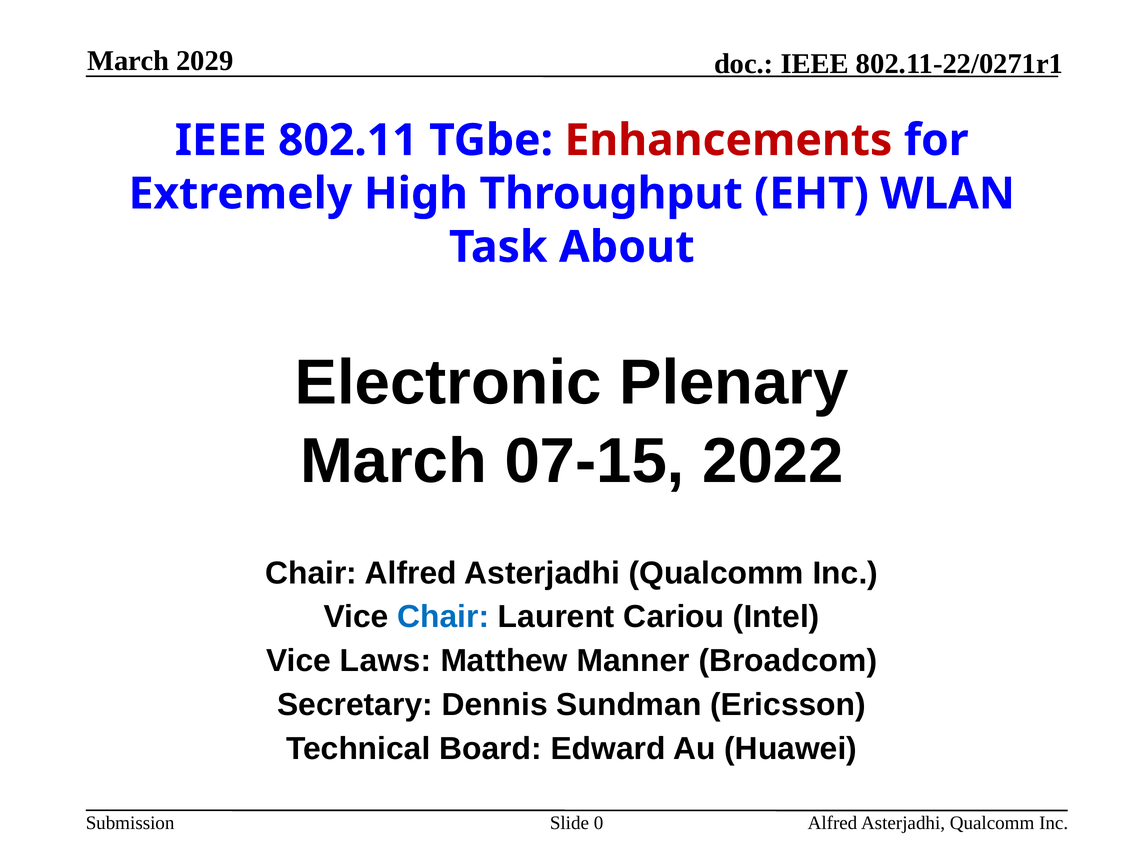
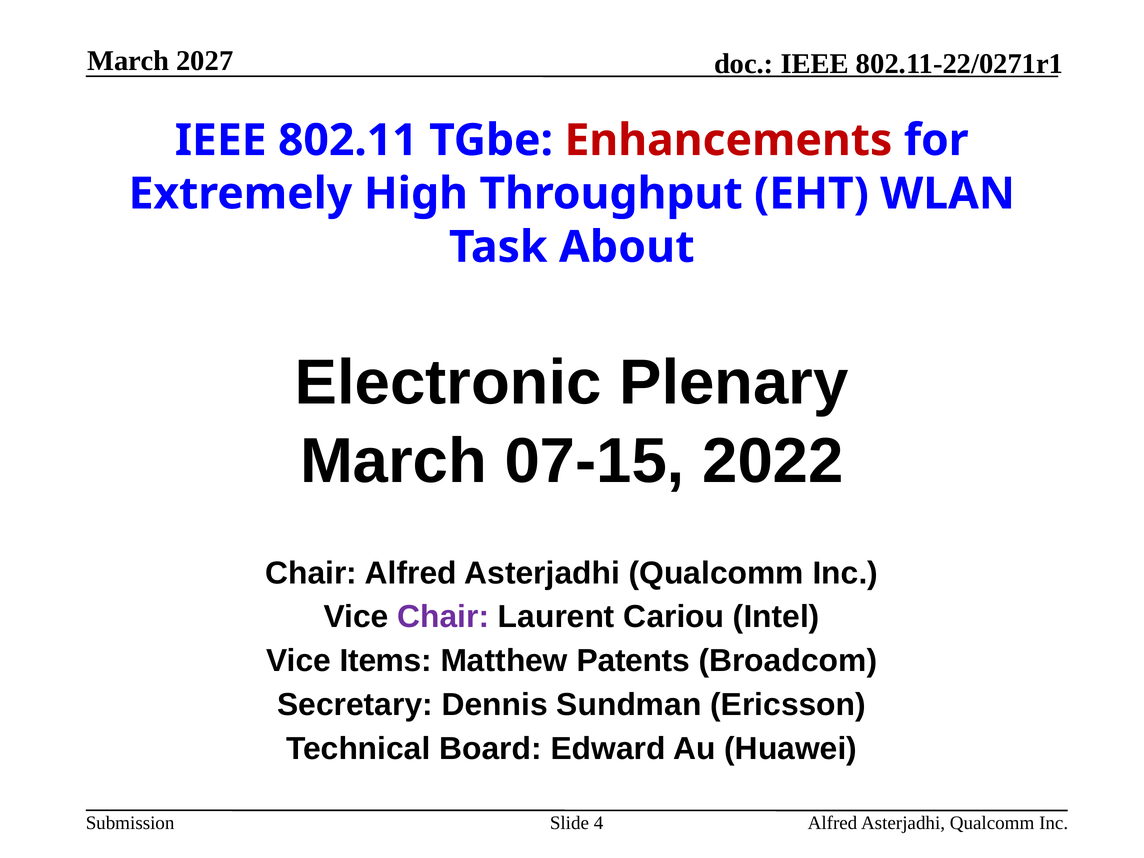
2029: 2029 -> 2027
Chair at (443, 617) colour: blue -> purple
Laws: Laws -> Items
Manner: Manner -> Patents
0: 0 -> 4
